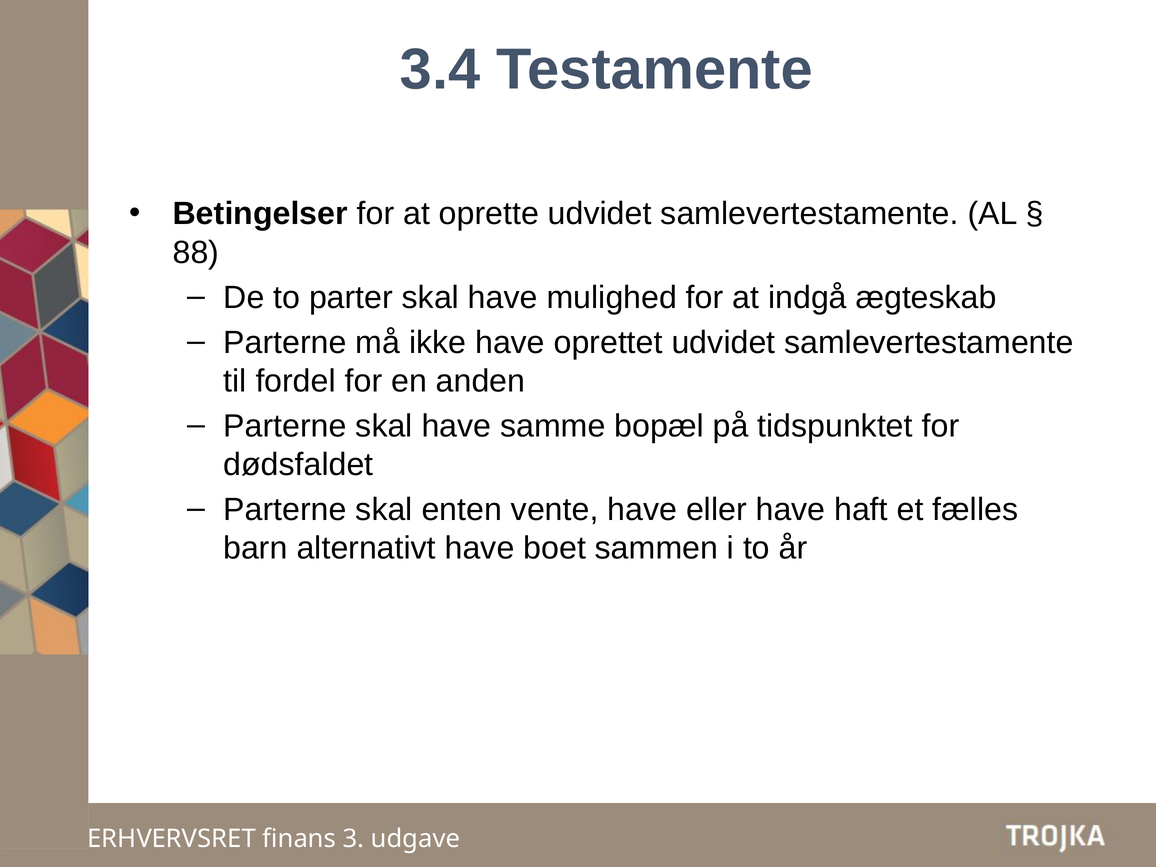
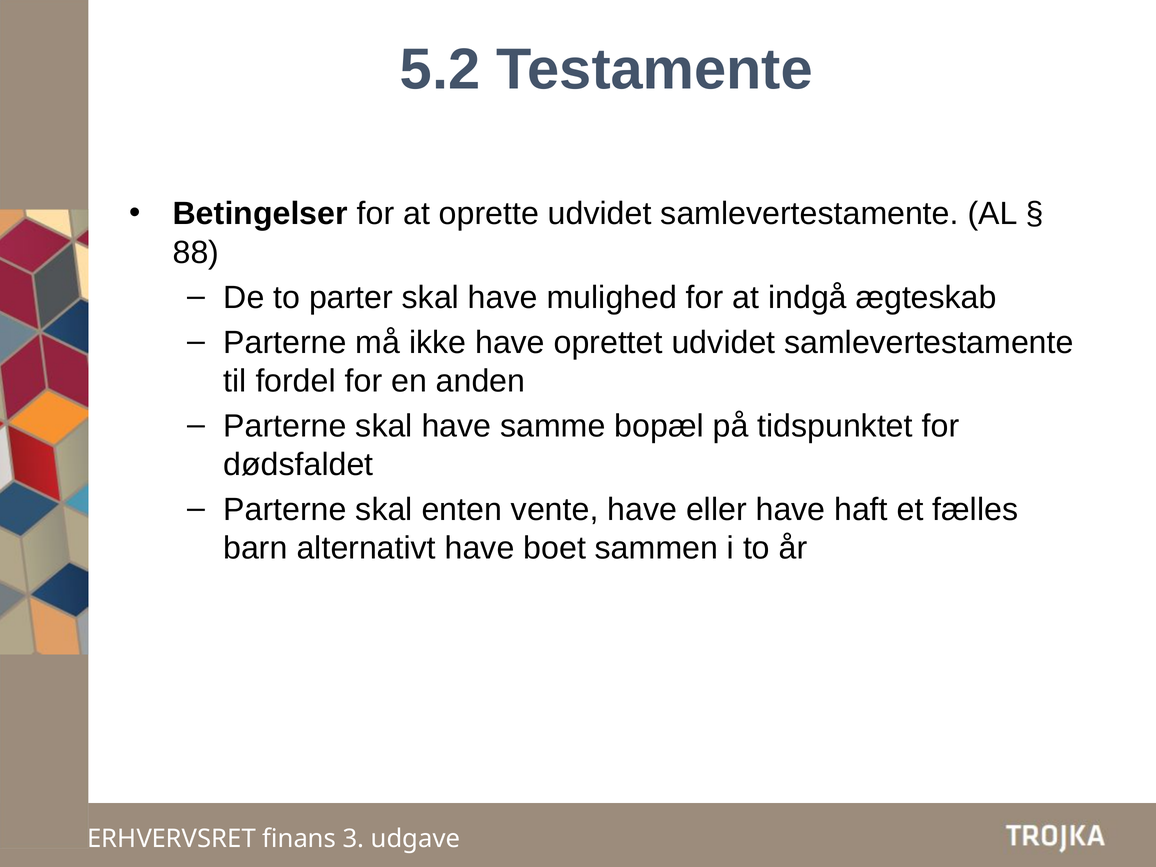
3.4: 3.4 -> 5.2
